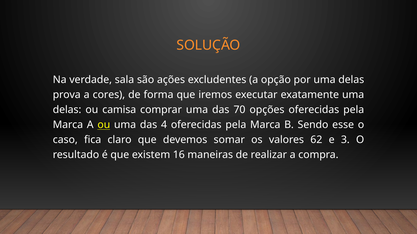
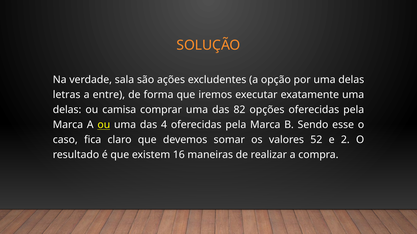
prova: prova -> letras
cores: cores -> entre
70: 70 -> 82
62: 62 -> 52
3: 3 -> 2
